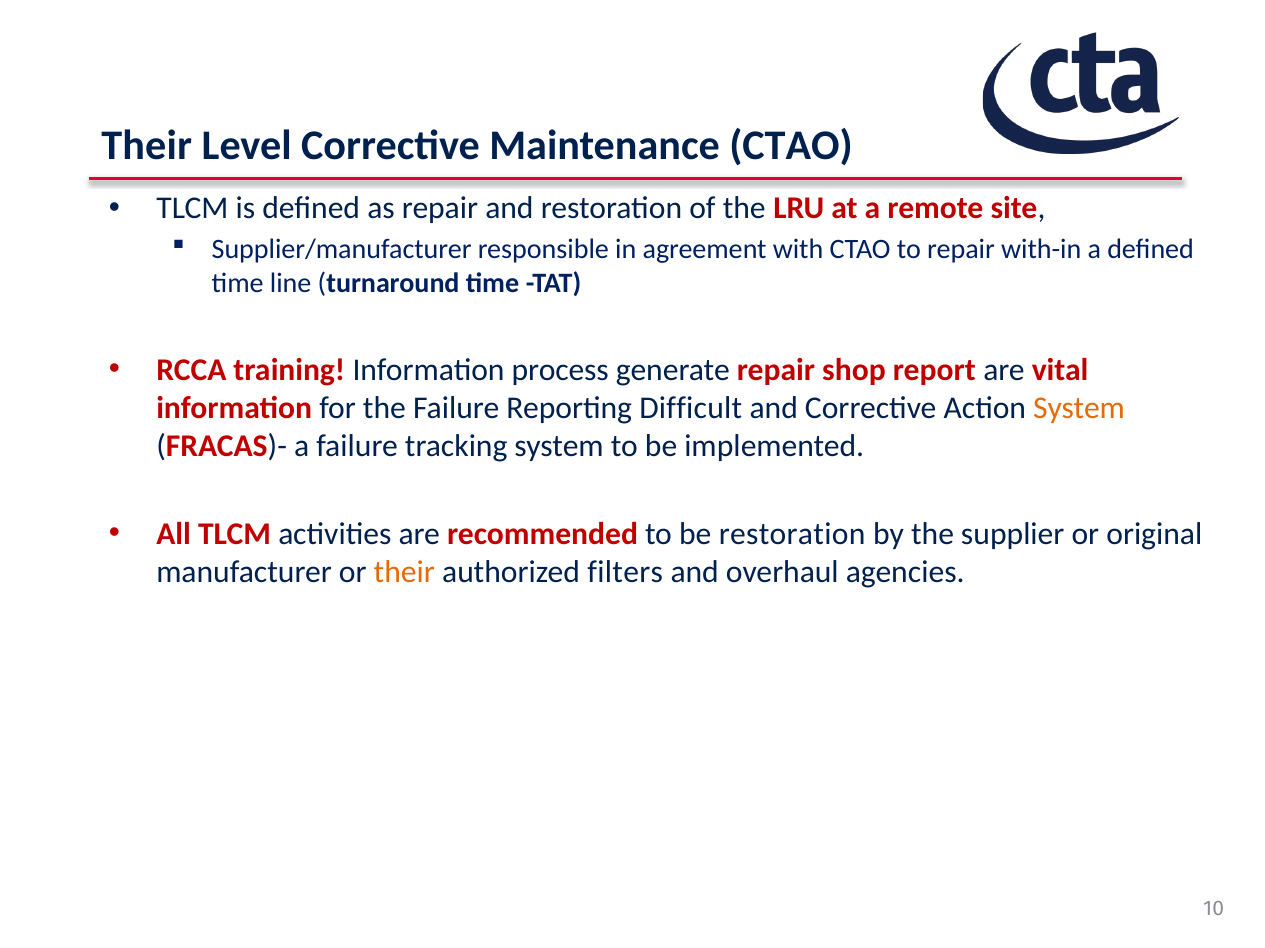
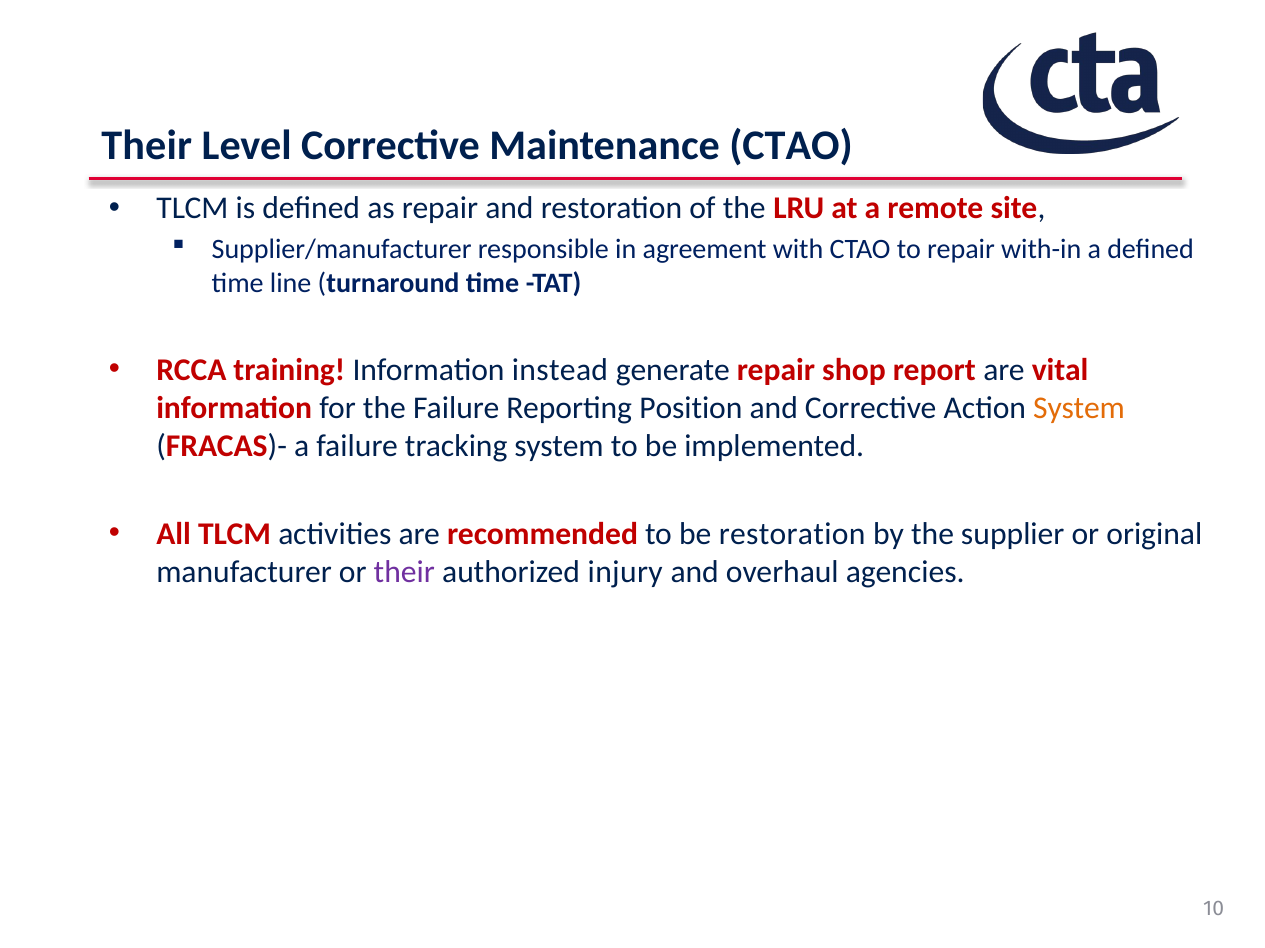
process: process -> instead
Difficult: Difficult -> Position
their at (404, 573) colour: orange -> purple
filters: filters -> injury
